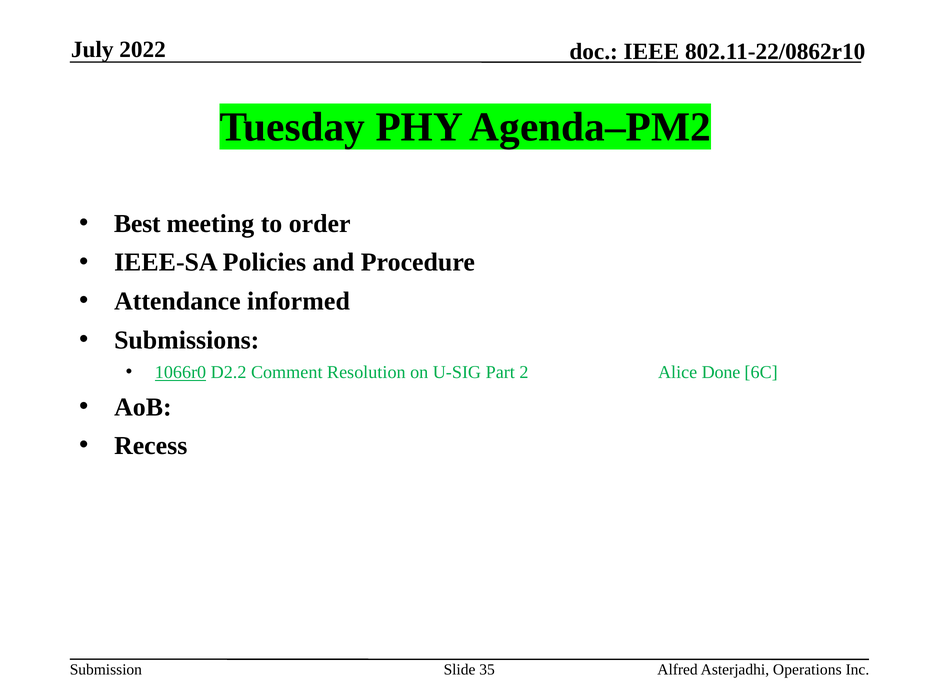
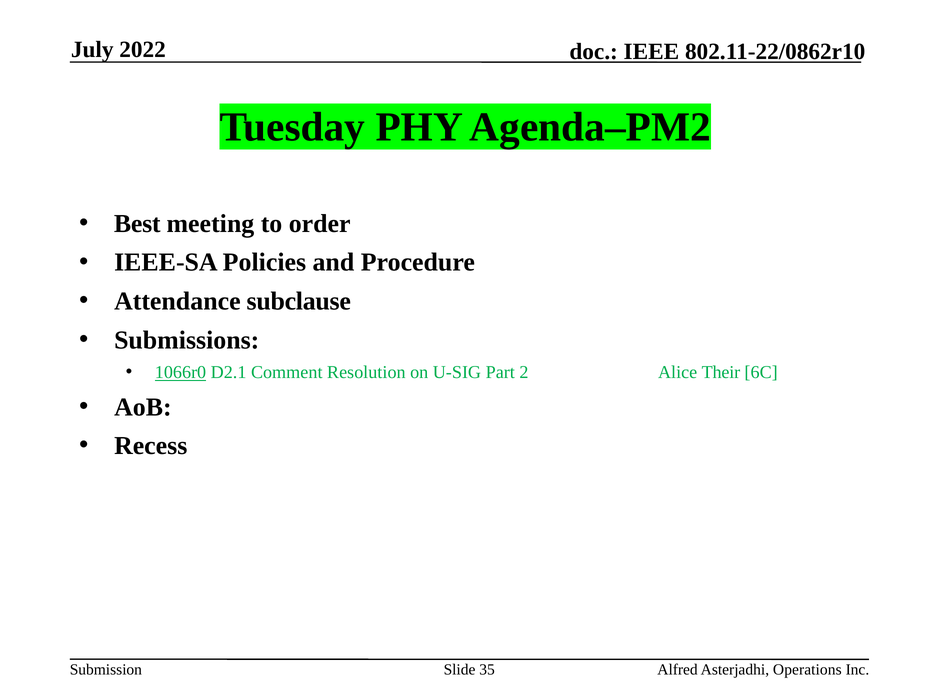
informed: informed -> subclause
D2.2: D2.2 -> D2.1
Done: Done -> Their
